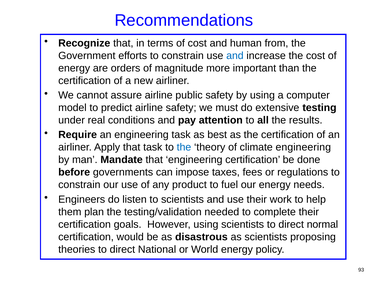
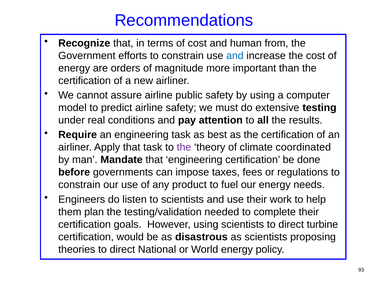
the at (184, 147) colour: blue -> purple
climate engineering: engineering -> coordinated
normal: normal -> turbine
